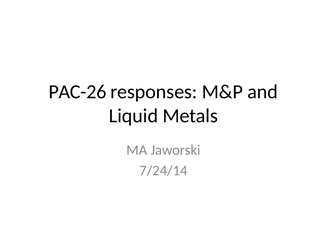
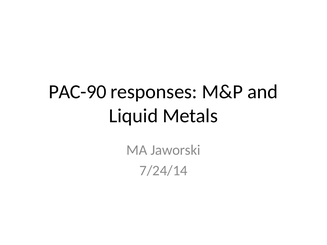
PAC-26: PAC-26 -> PAC-90
